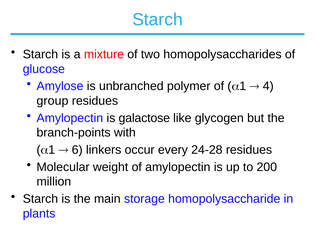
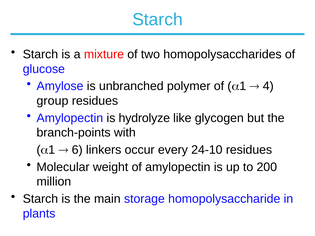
galactose: galactose -> hydrolyze
24-28: 24-28 -> 24-10
